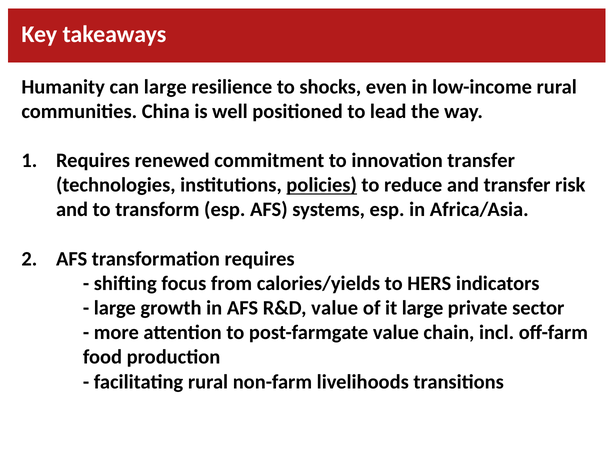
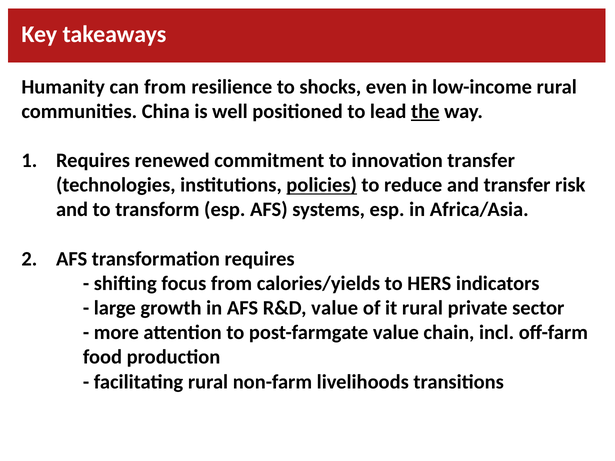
can large: large -> from
the underline: none -> present
it large: large -> rural
